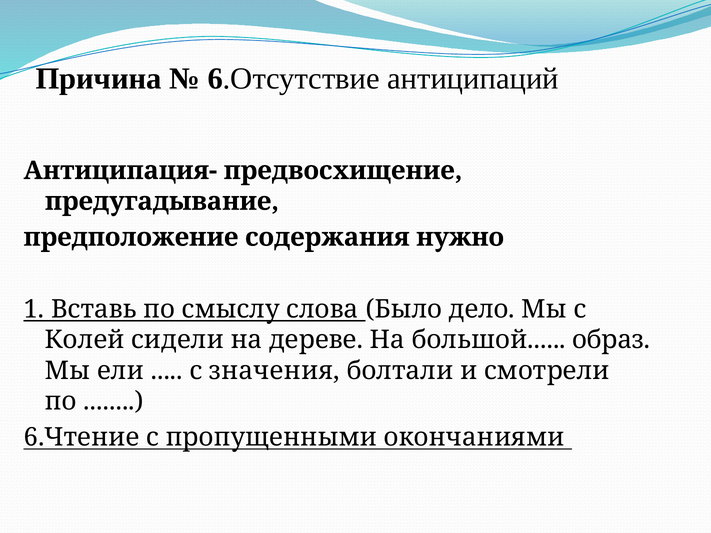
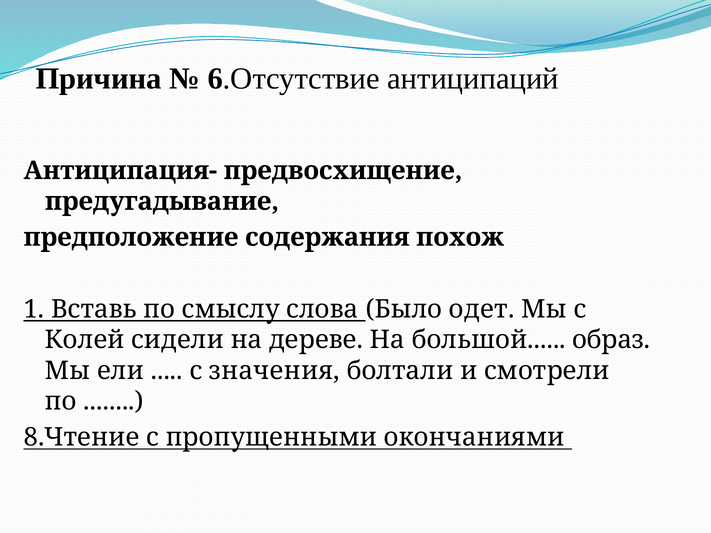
нужно: нужно -> похож
дело: дело -> одет
6.Чтение: 6.Чтение -> 8.Чтение
